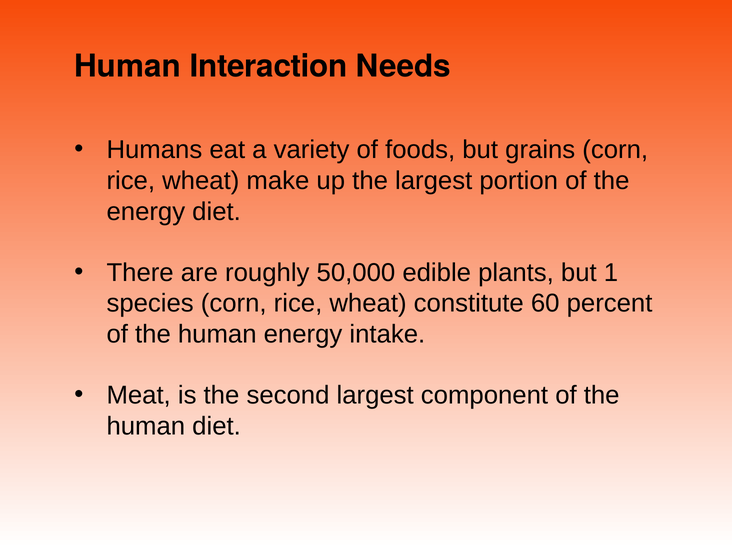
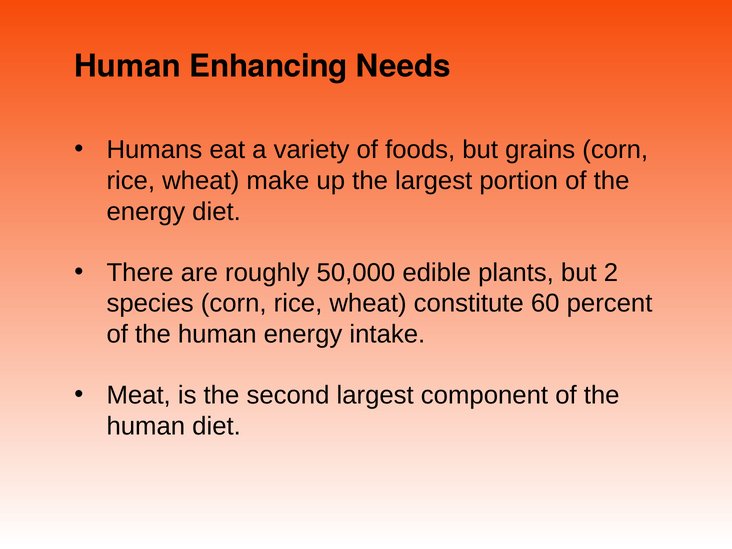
Interaction: Interaction -> Enhancing
1: 1 -> 2
